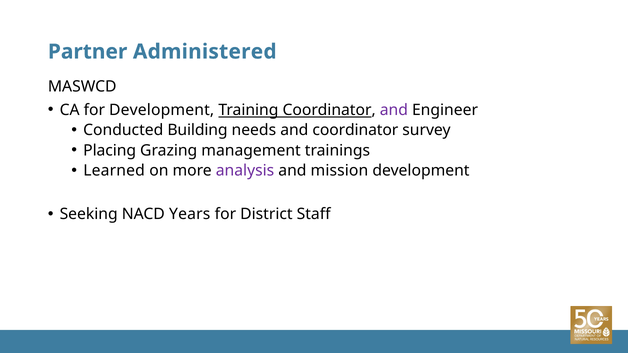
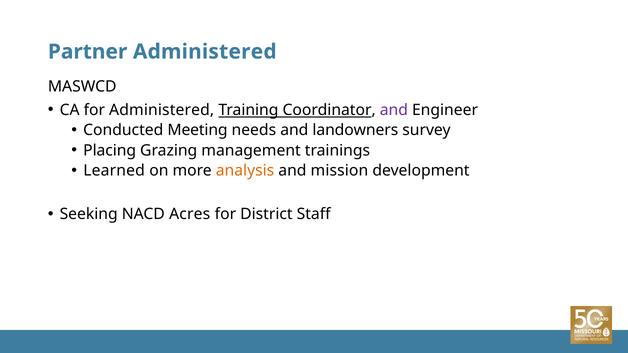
for Development: Development -> Administered
Building: Building -> Meeting
and coordinator: coordinator -> landowners
analysis colour: purple -> orange
Years: Years -> Acres
